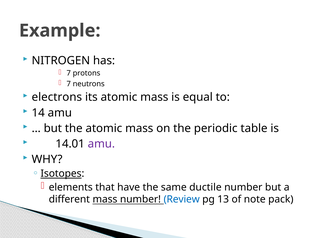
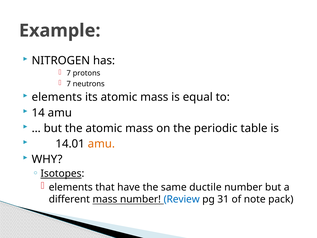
electrons at (57, 97): electrons -> elements
amu at (101, 144) colour: purple -> orange
13: 13 -> 31
